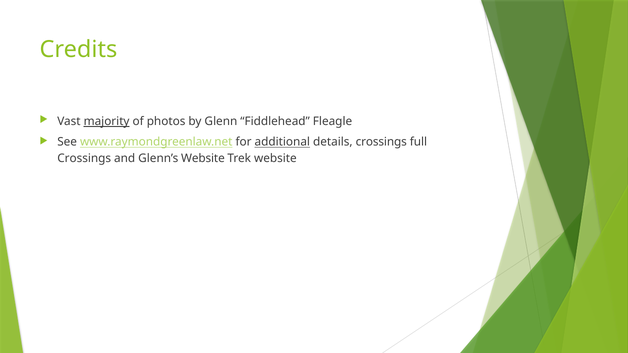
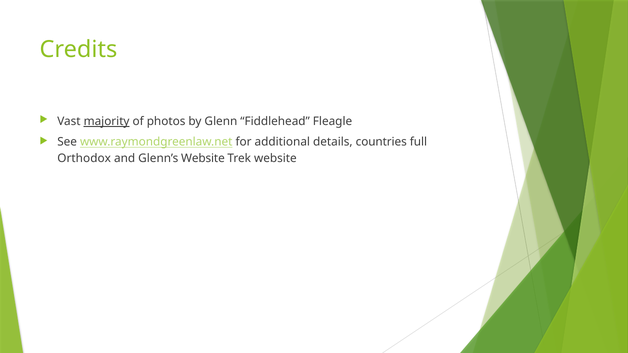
additional underline: present -> none
details crossings: crossings -> countries
Crossings at (84, 158): Crossings -> Orthodox
